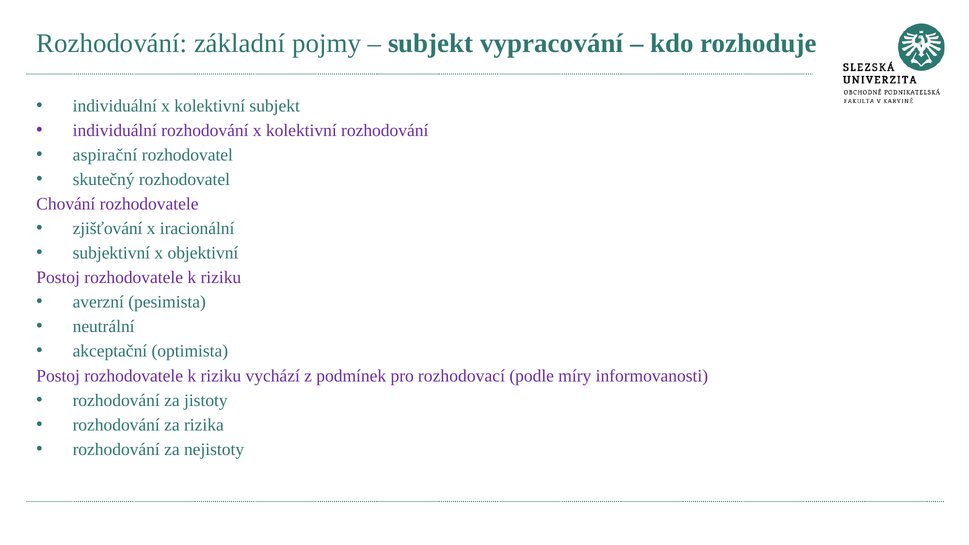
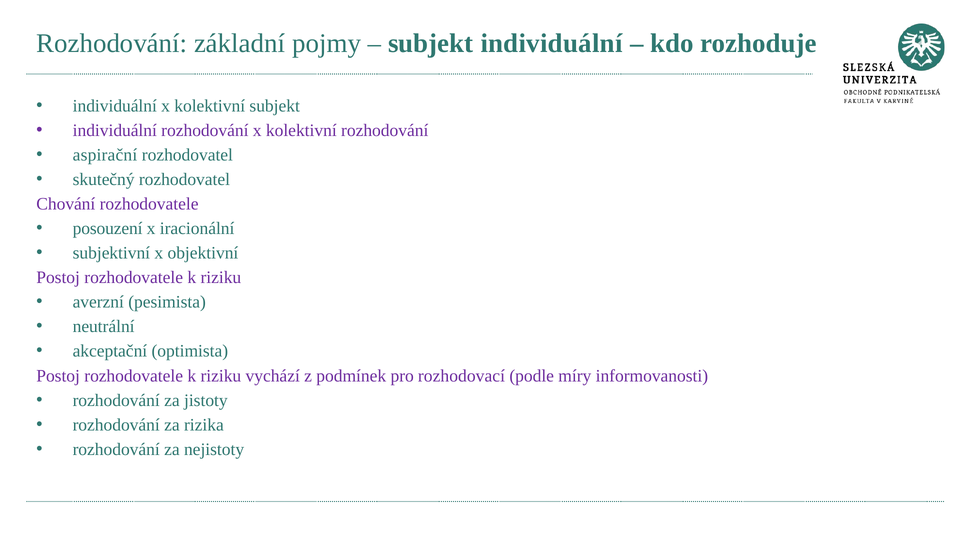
subjekt vypracování: vypracování -> individuální
zjišťování: zjišťování -> posouzení
